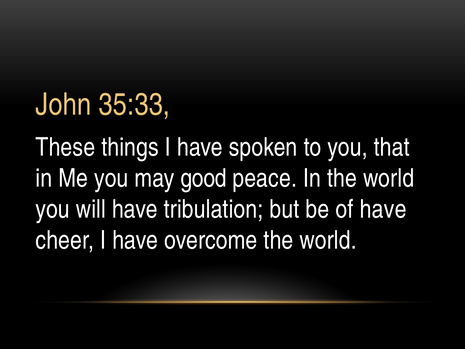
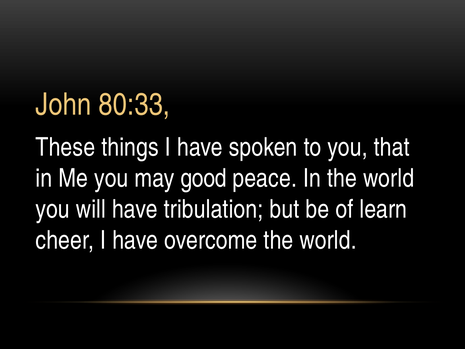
35:33: 35:33 -> 80:33
of have: have -> learn
